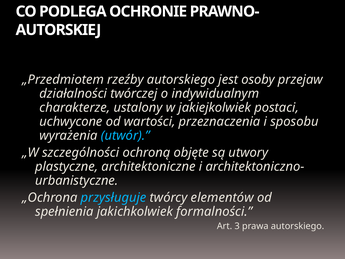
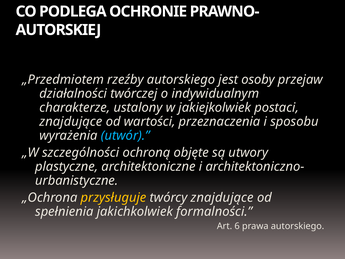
uchwycone at (71, 121): uchwycone -> znajdujące
przysługuje colour: light blue -> yellow
twórcy elementów: elementów -> znajdujące
3: 3 -> 6
